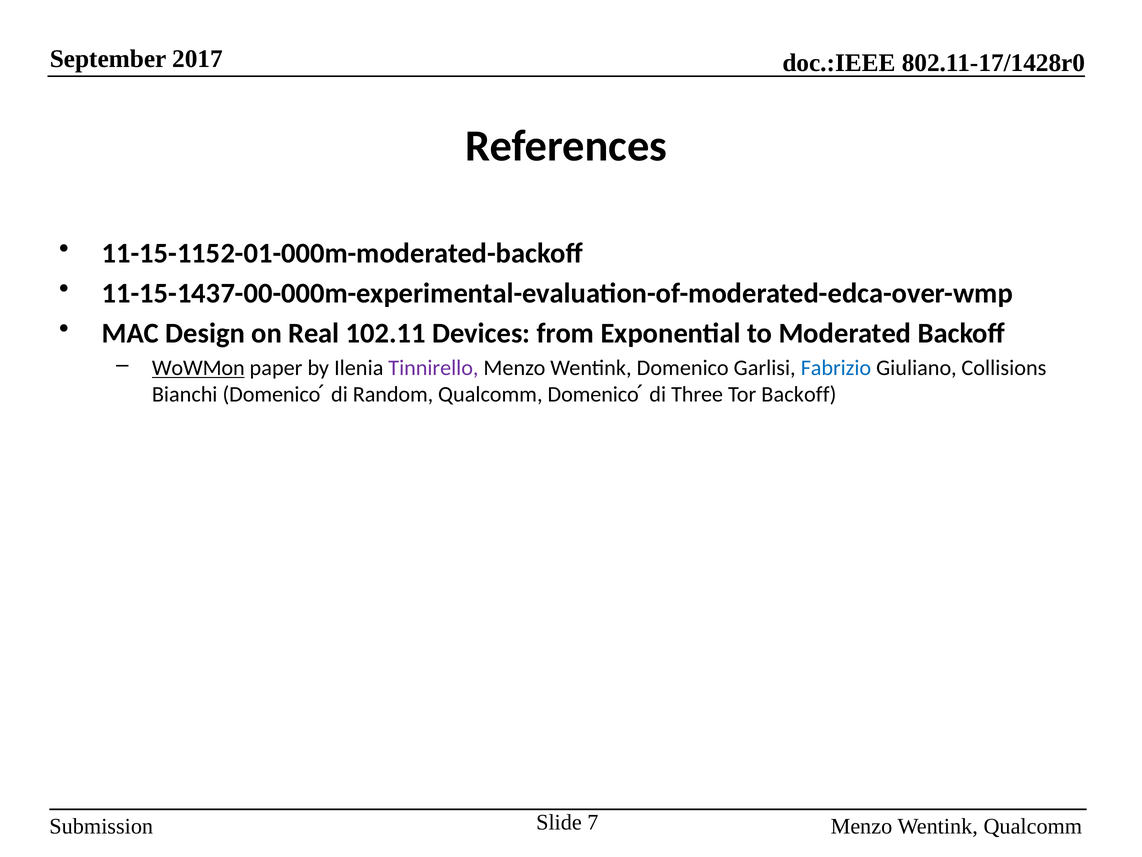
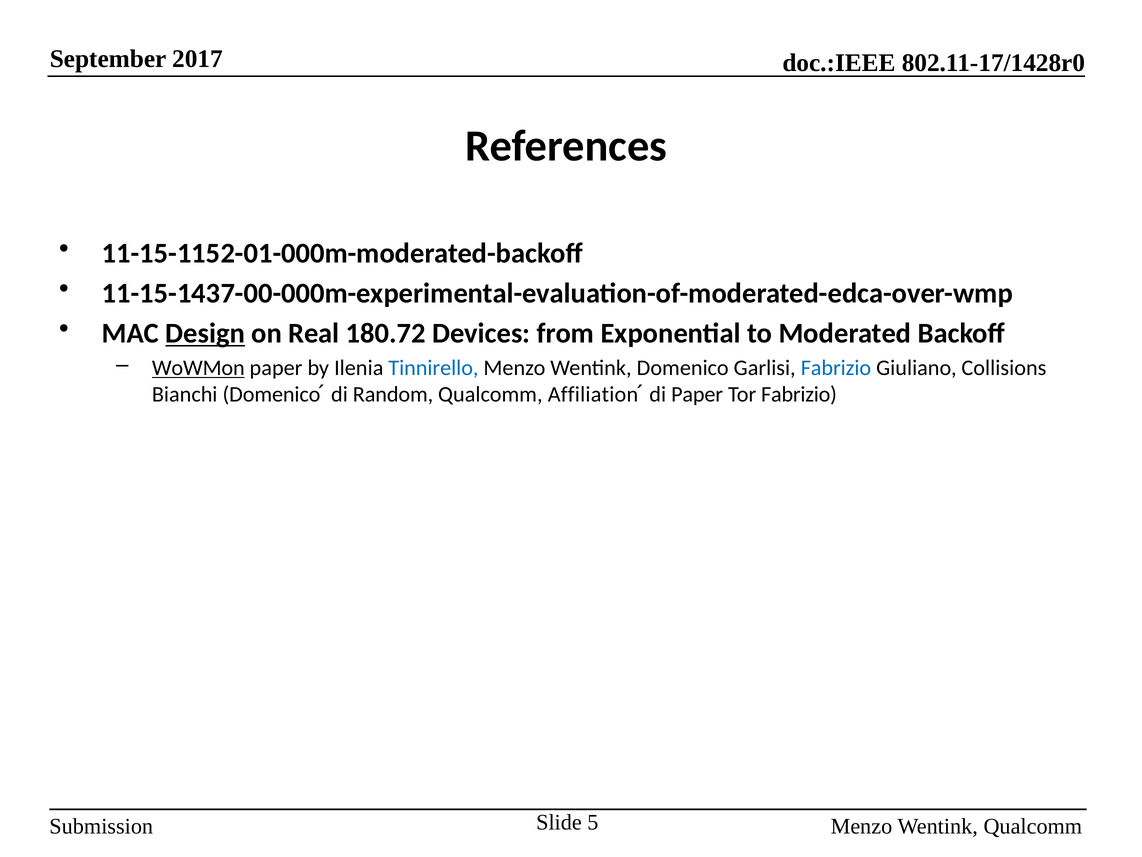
Design underline: none -> present
102.11: 102.11 -> 180.72
Tinnirello colour: purple -> blue
Qualcomm Domenico: Domenico -> Affiliation
di Three: Three -> Paper
Tor Backoff: Backoff -> Fabrizio
7: 7 -> 5
